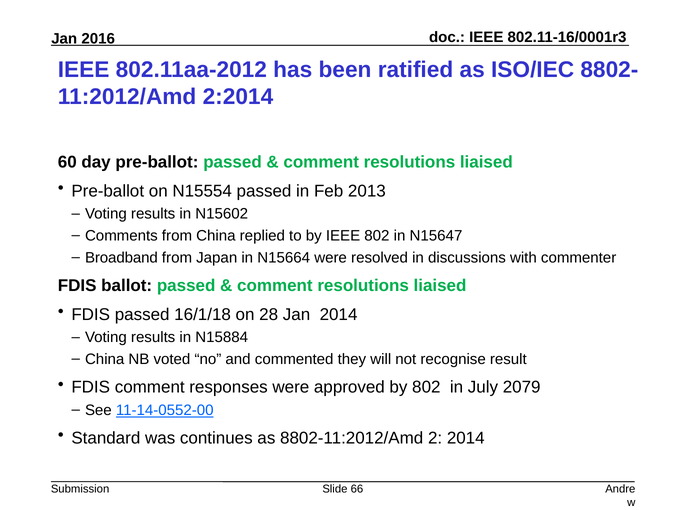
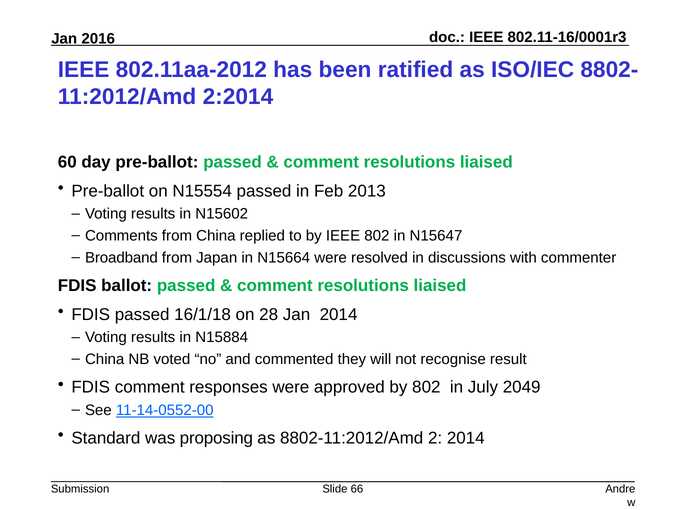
2079: 2079 -> 2049
continues: continues -> proposing
